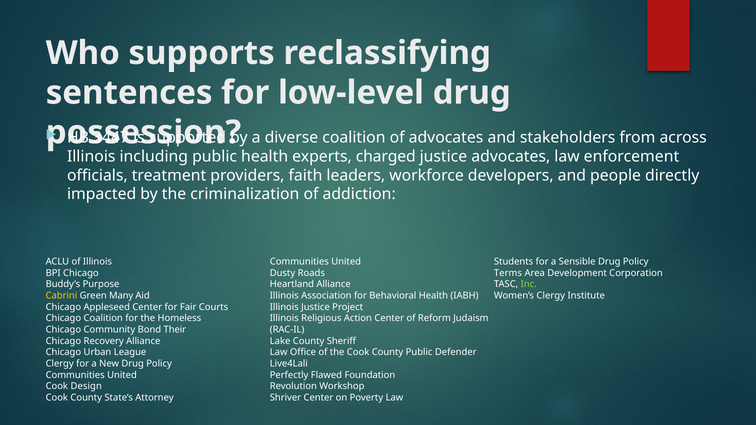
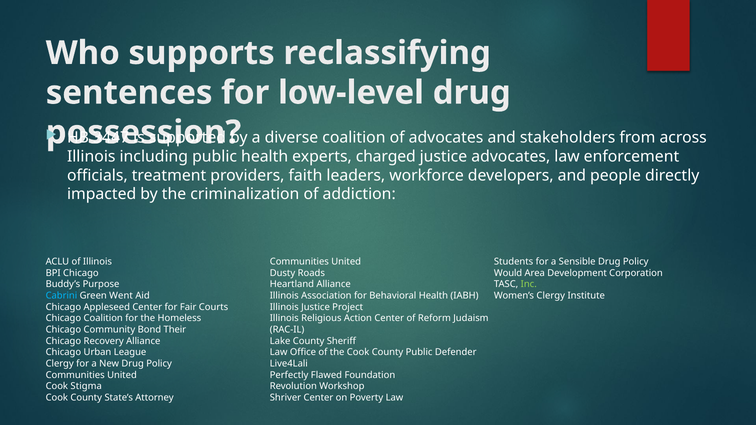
Terms: Terms -> Would
Cabrini colour: yellow -> light blue
Many: Many -> Went
Design: Design -> Stigma
